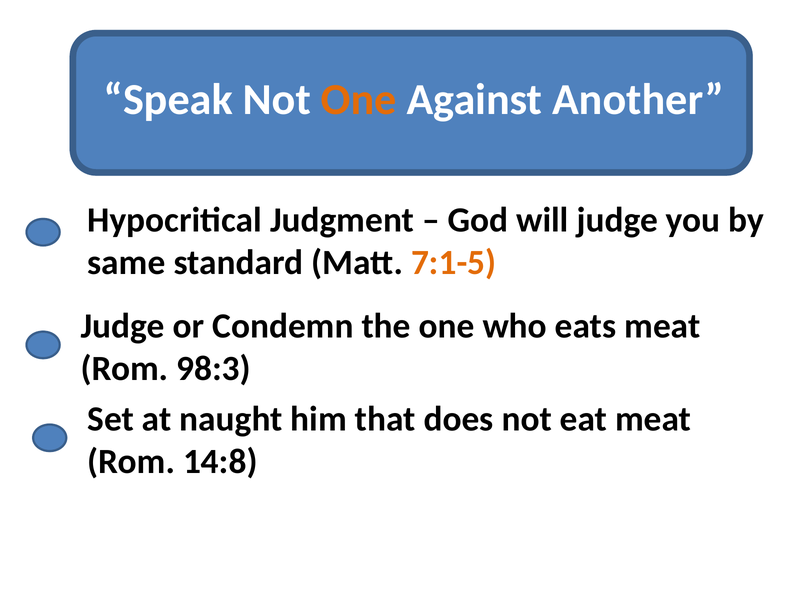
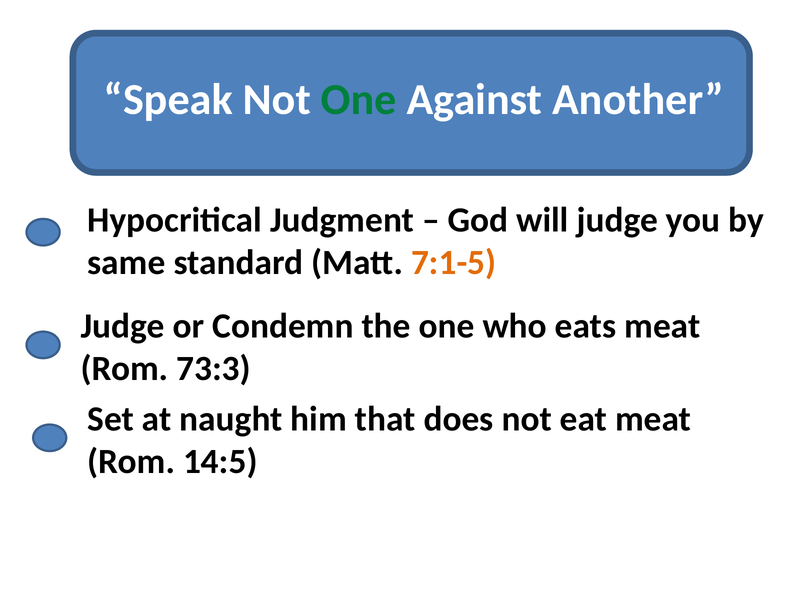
One at (359, 100) colour: orange -> green
98:3: 98:3 -> 73:3
14:8: 14:8 -> 14:5
